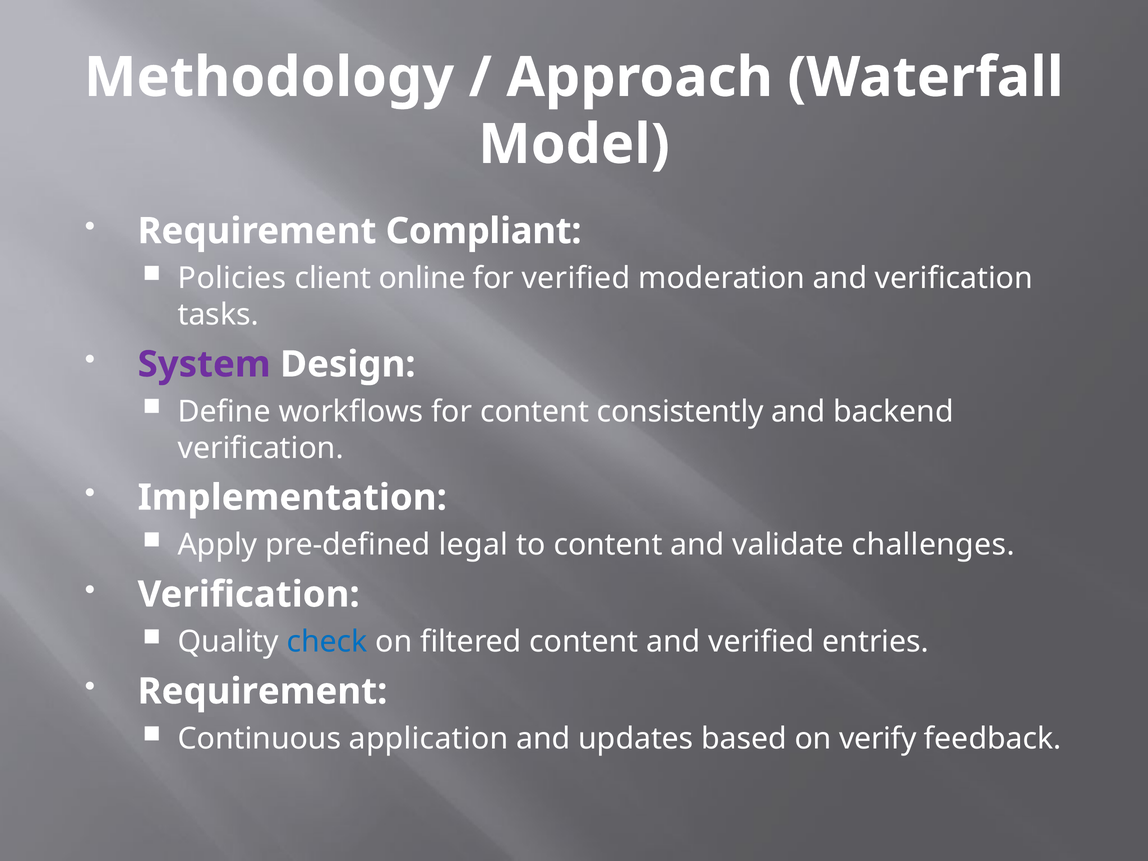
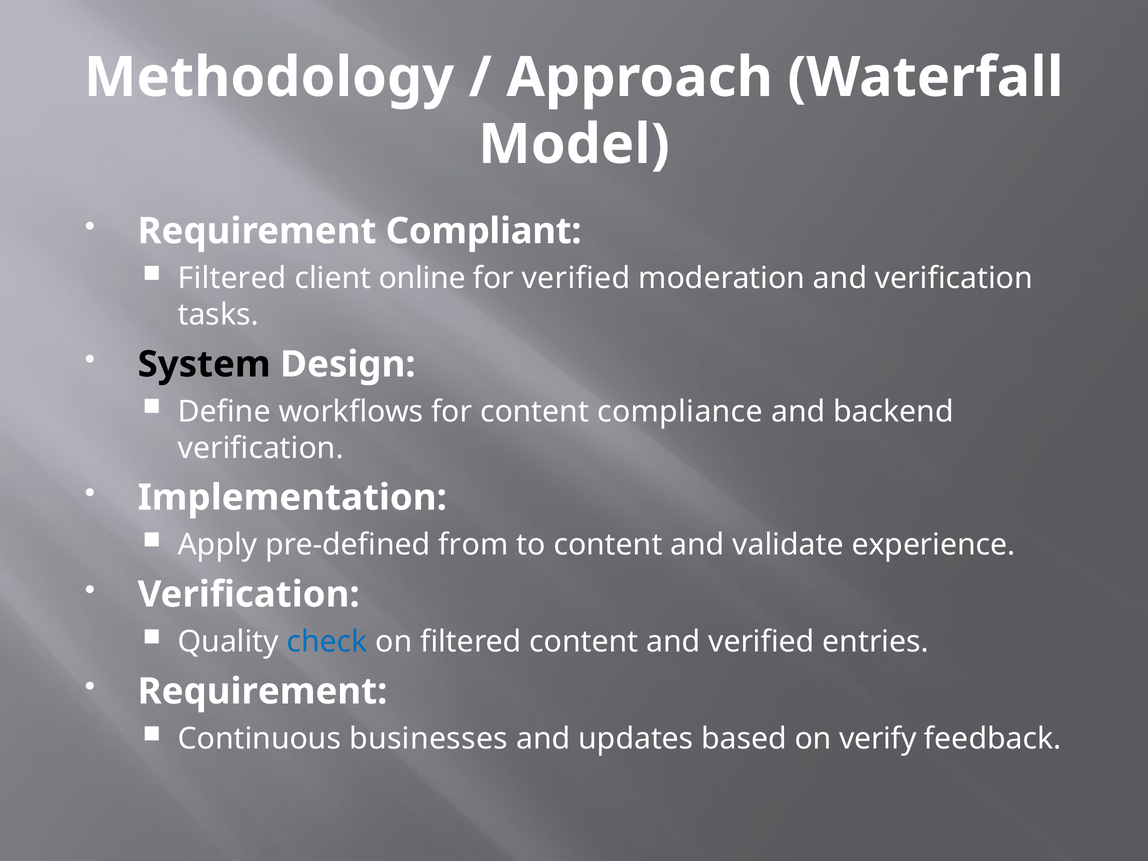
Policies at (232, 278): Policies -> Filtered
System colour: purple -> black
consistently: consistently -> compliance
legal: legal -> from
challenges: challenges -> experience
application: application -> businesses
